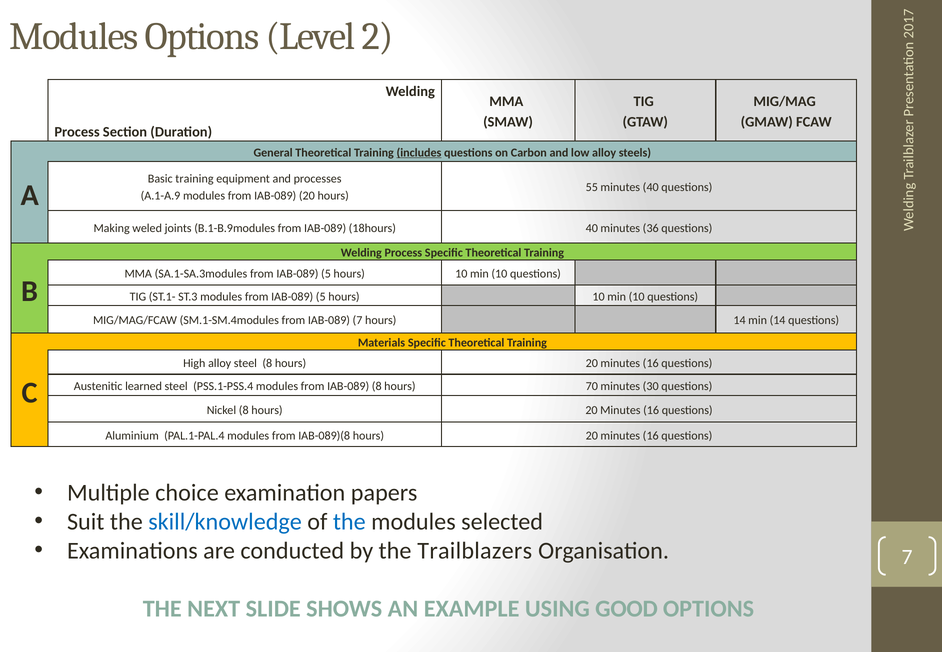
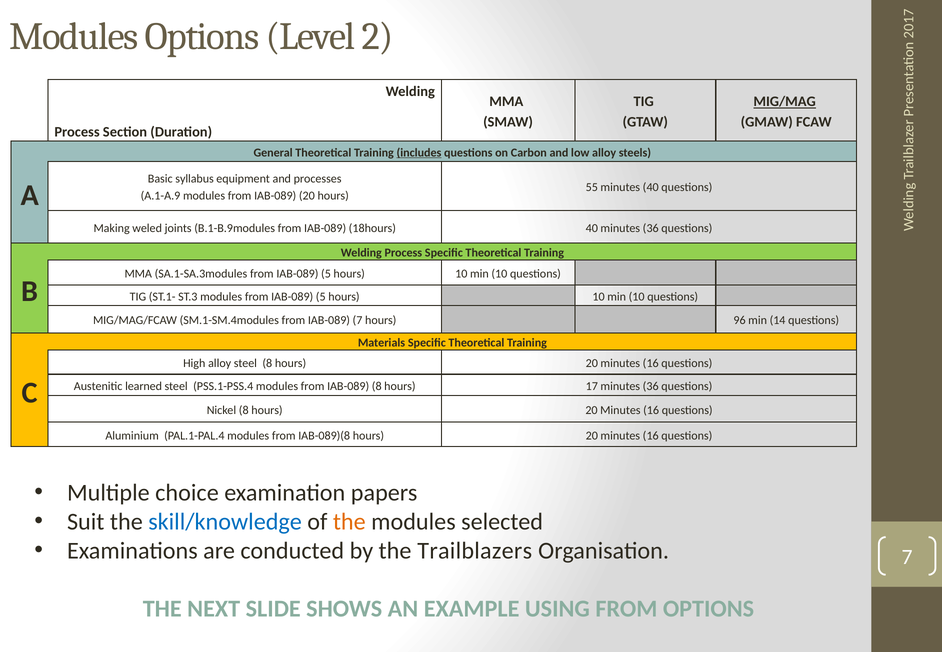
MIG/MAG underline: none -> present
Basic training: training -> syllabus
hours 14: 14 -> 96
70: 70 -> 17
30 at (651, 386): 30 -> 36
the at (349, 522) colour: blue -> orange
USING GOOD: GOOD -> FROM
